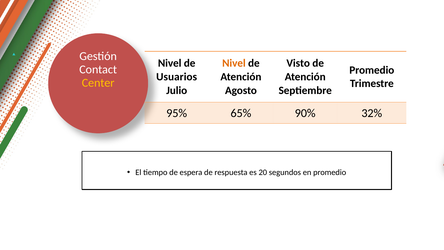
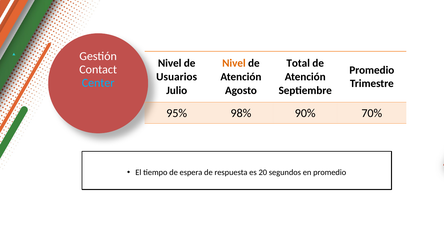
Visto: Visto -> Total
Center colour: yellow -> light blue
65%: 65% -> 98%
32%: 32% -> 70%
